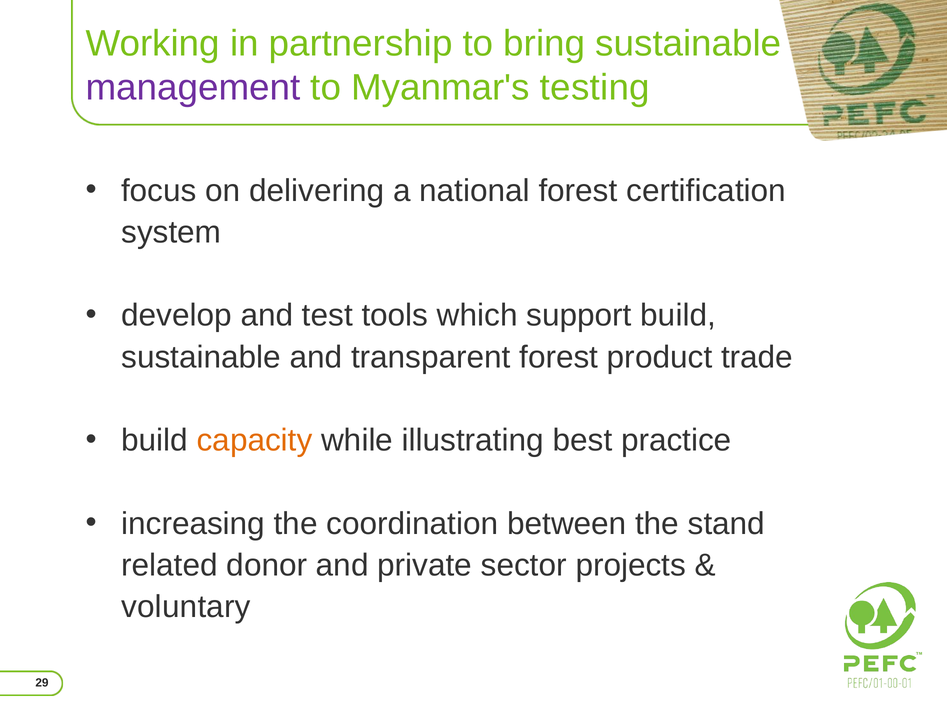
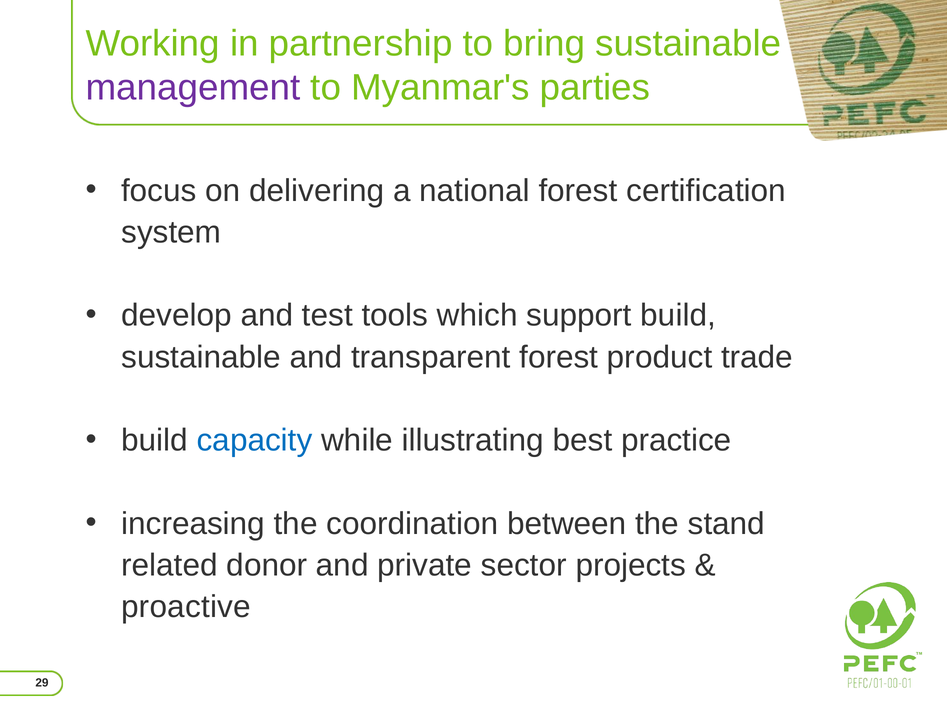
testing: testing -> parties
capacity colour: orange -> blue
voluntary: voluntary -> proactive
